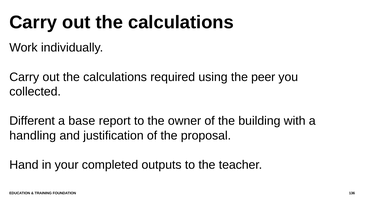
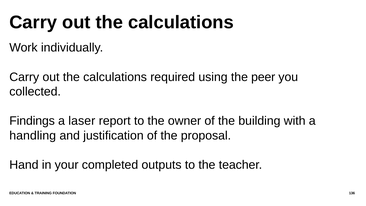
Different: Different -> Findings
base: base -> laser
